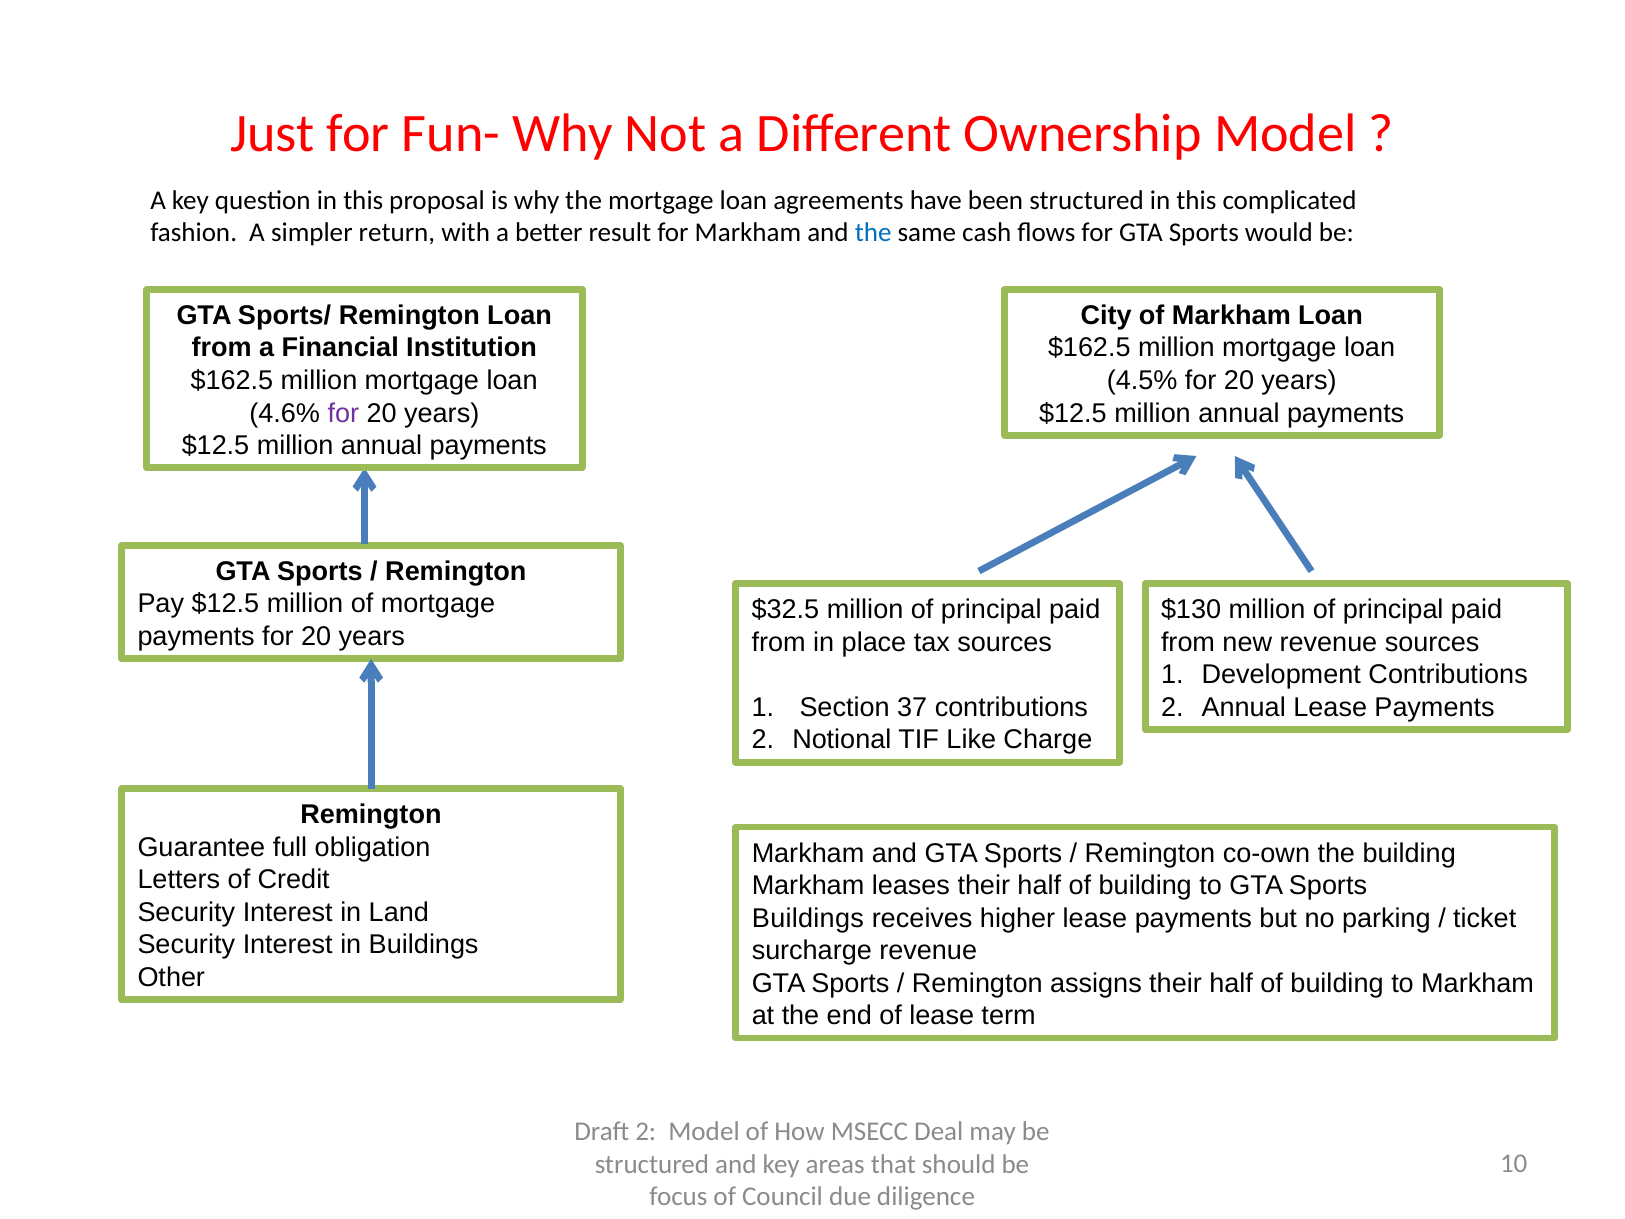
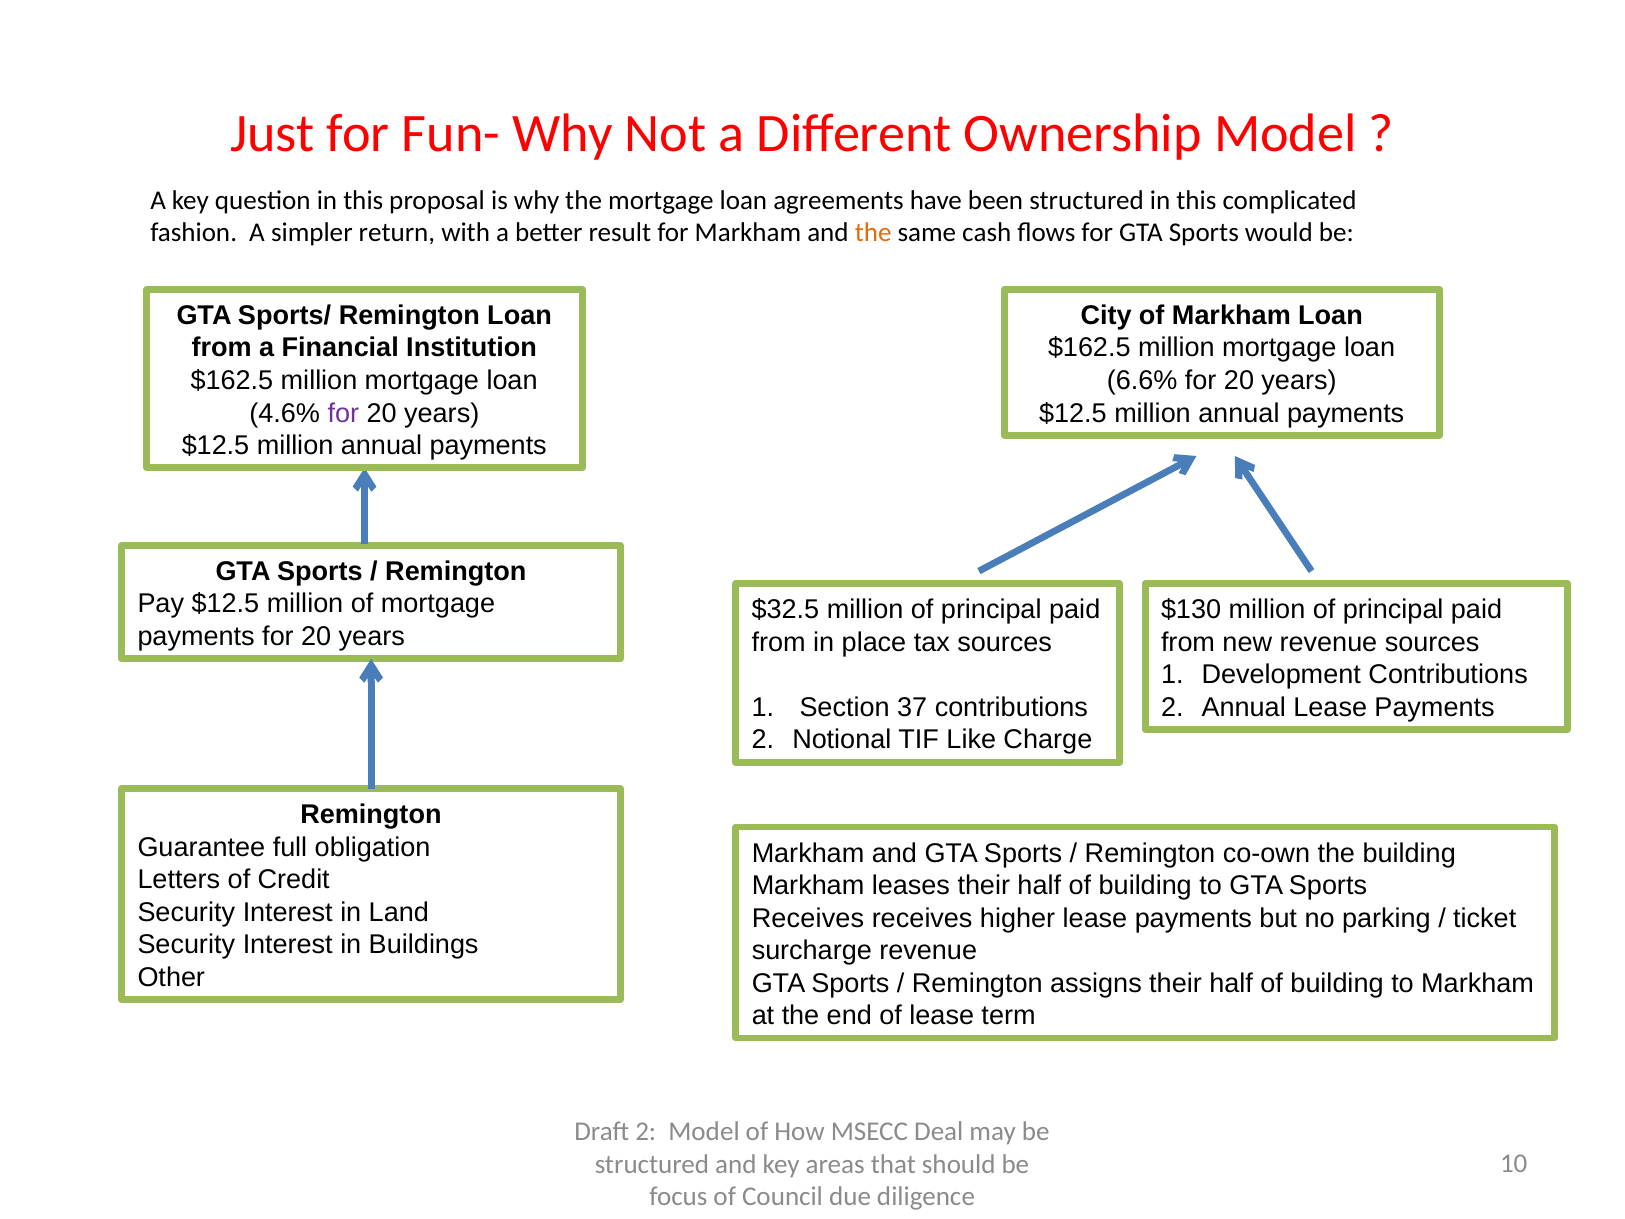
the at (873, 233) colour: blue -> orange
4.5%: 4.5% -> 6.6%
Buildings at (808, 918): Buildings -> Receives
